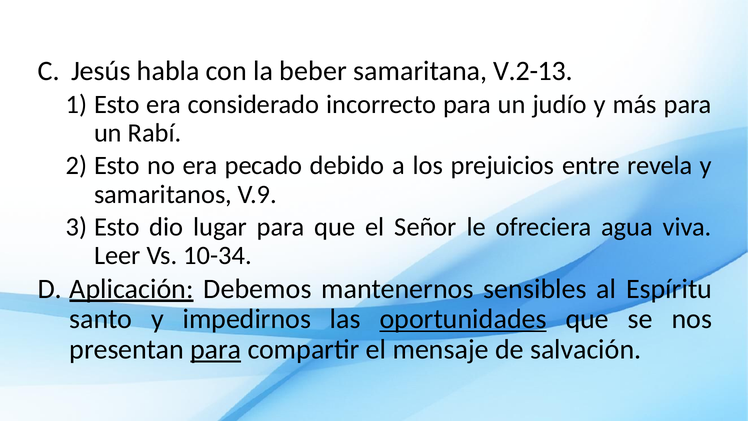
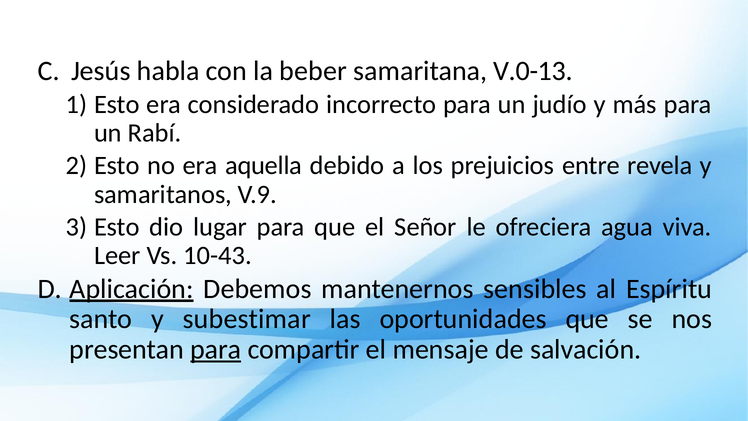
V.2-13: V.2-13 -> V.0-13
pecado: pecado -> aquella
10-34: 10-34 -> 10-43
impedirnos: impedirnos -> subestimar
oportunidades underline: present -> none
